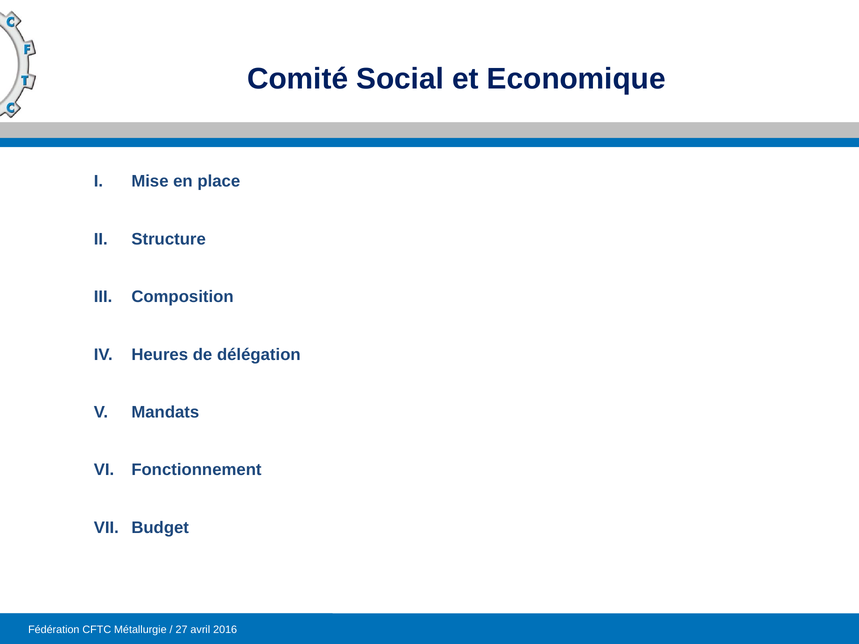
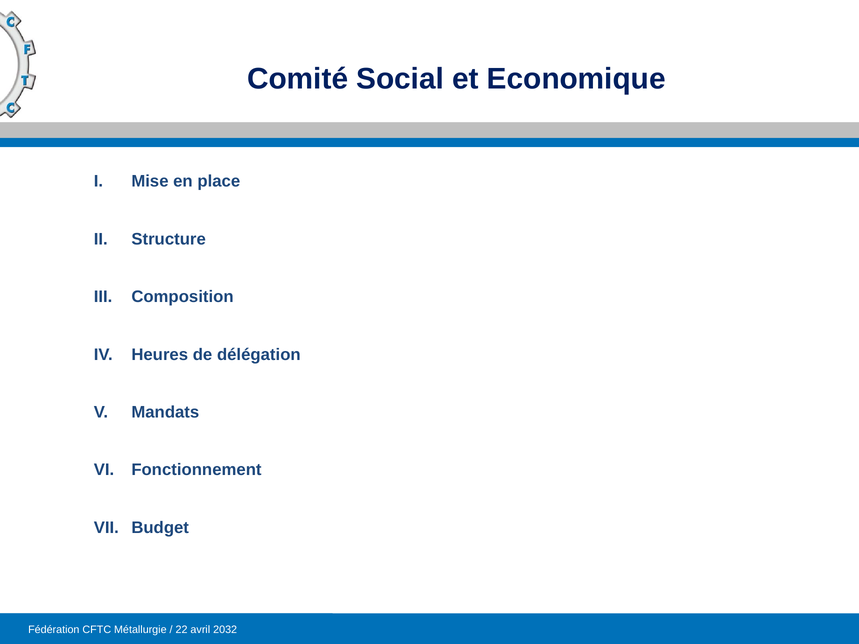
27: 27 -> 22
2016: 2016 -> 2032
